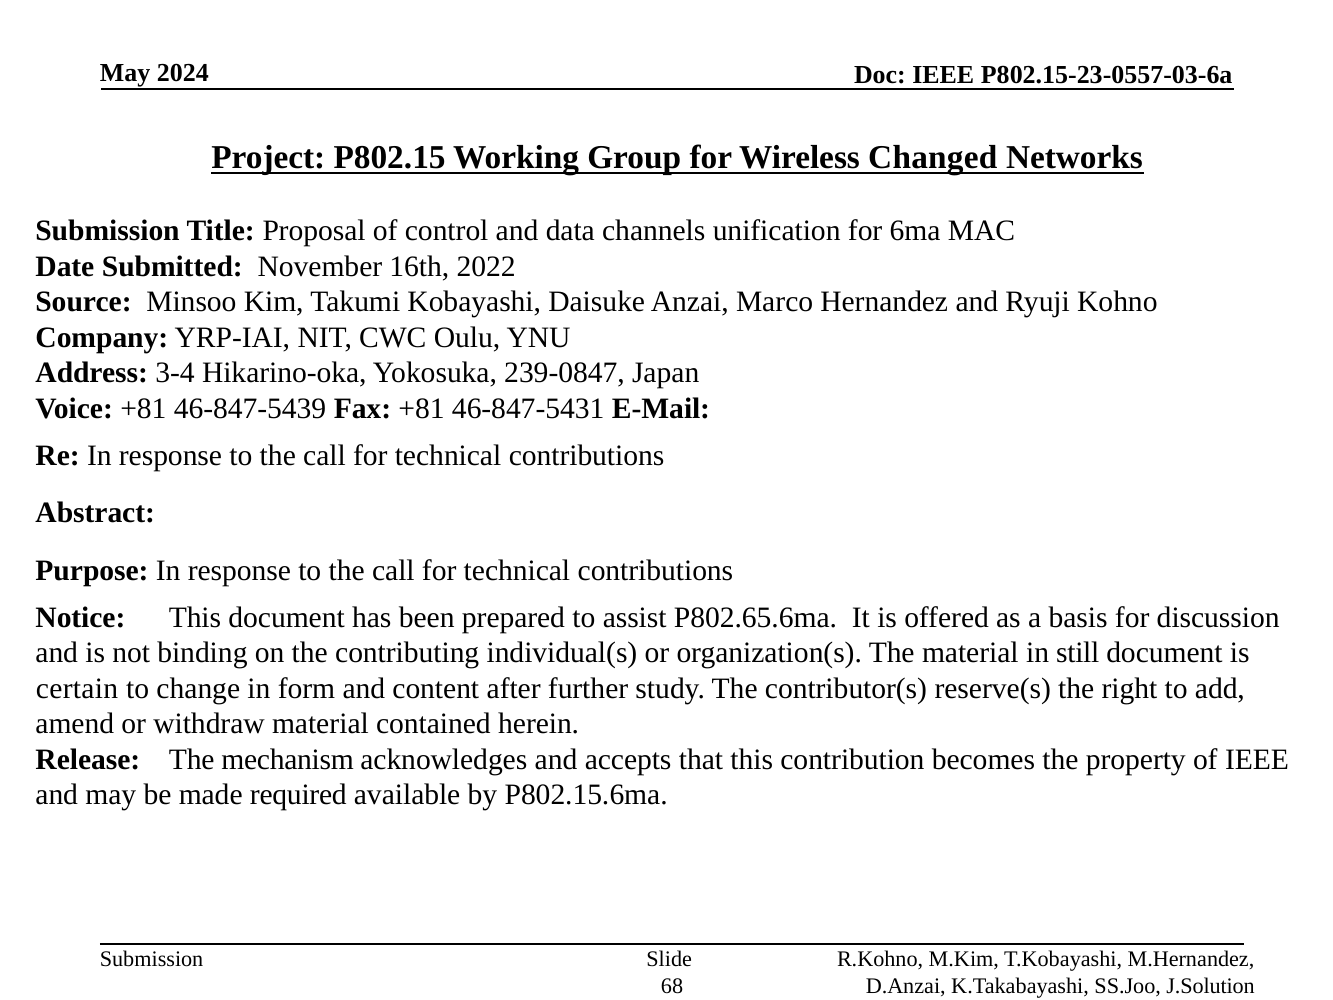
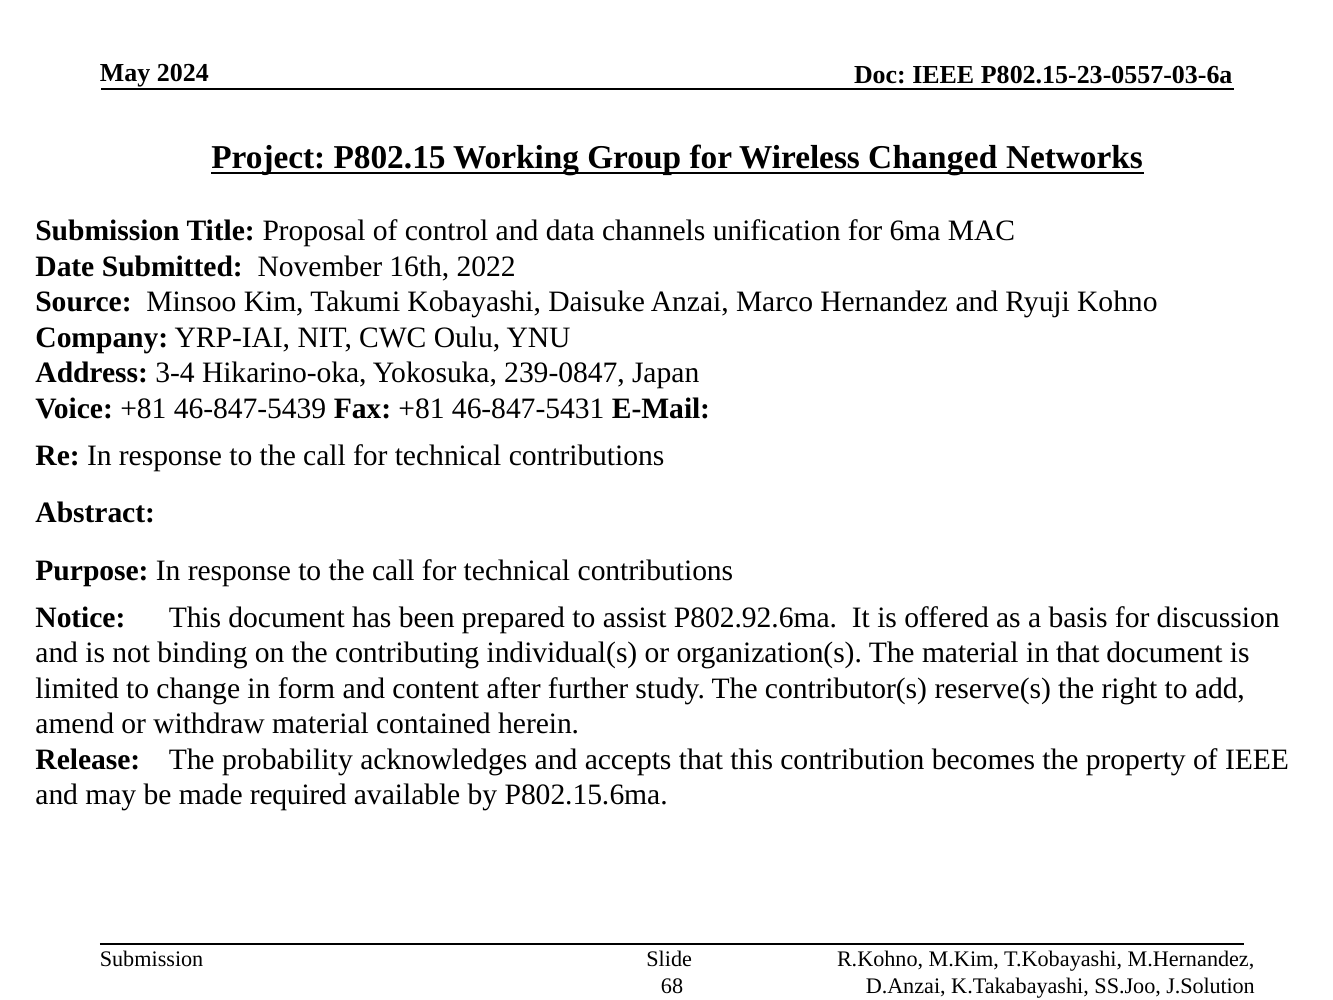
P802.65.6ma: P802.65.6ma -> P802.92.6ma
in still: still -> that
certain: certain -> limited
mechanism: mechanism -> probability
